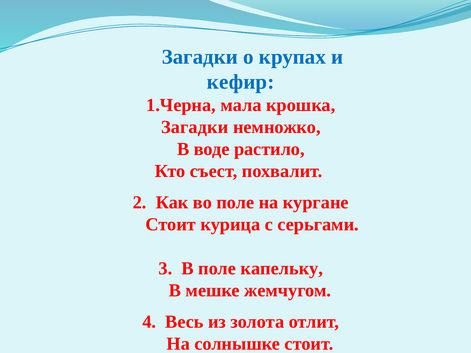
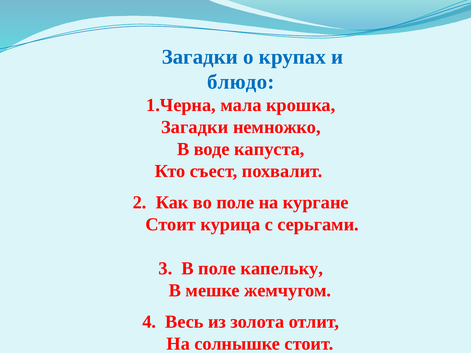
кефир: кефир -> блюдо
растило: растило -> капуста
